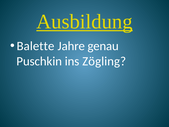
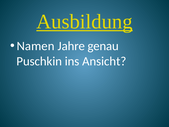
Balette: Balette -> Namen
Zögling: Zögling -> Ansicht
